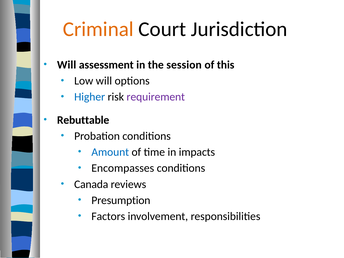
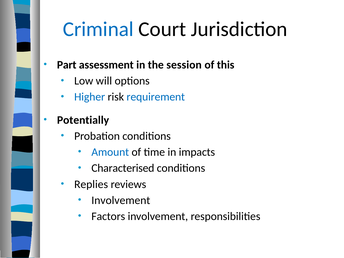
Criminal colour: orange -> blue
Will at (67, 65): Will -> Part
requirement colour: purple -> blue
Rebuttable: Rebuttable -> Potentially
Encompasses: Encompasses -> Characterised
Canada: Canada -> Replies
Presumption at (121, 200): Presumption -> Involvement
